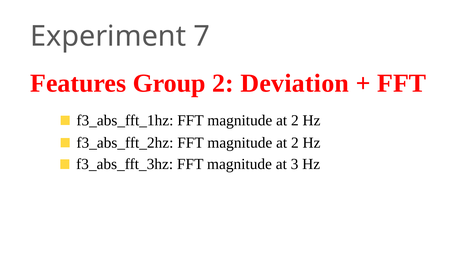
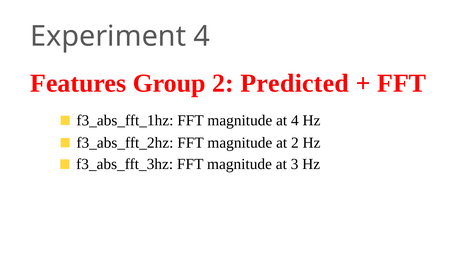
Experiment 7: 7 -> 4
Deviation: Deviation -> Predicted
2 at (295, 120): 2 -> 4
